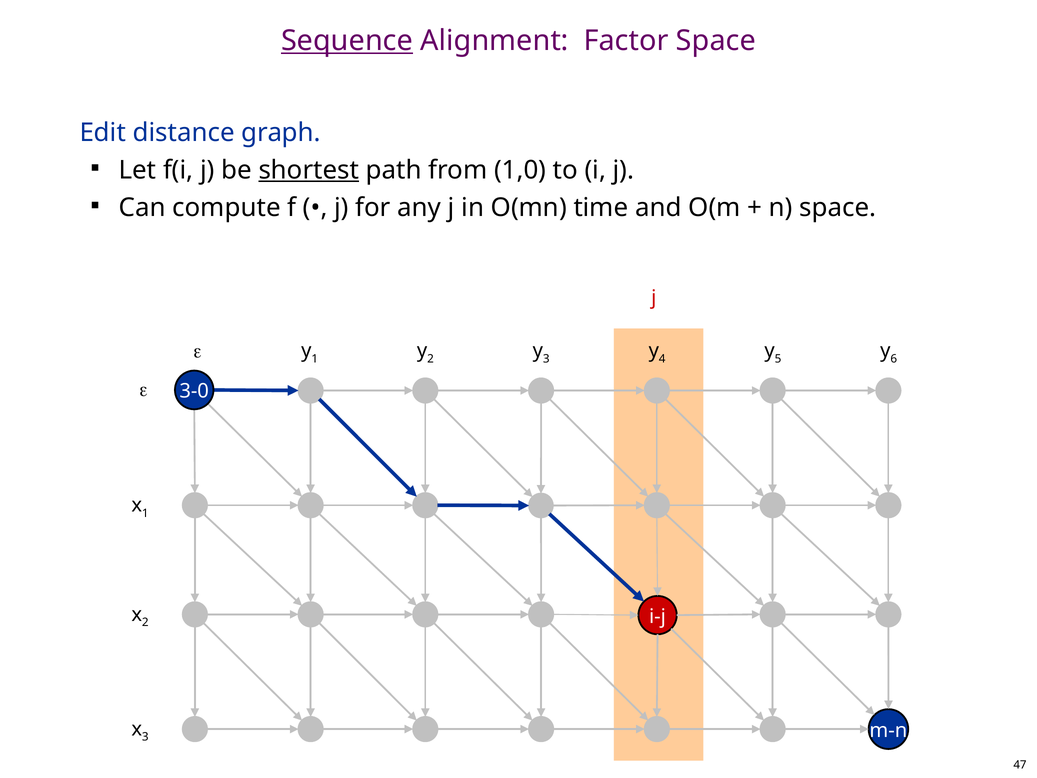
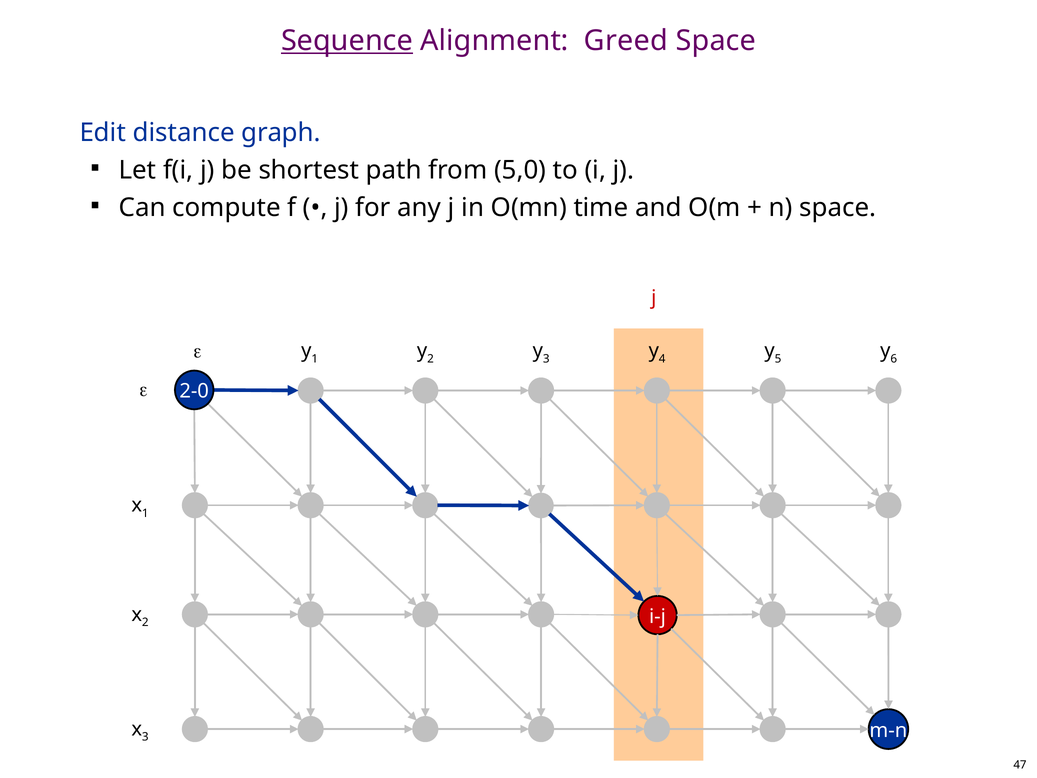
Factor: Factor -> Greed
shortest underline: present -> none
1,0: 1,0 -> 5,0
3-0: 3-0 -> 2-0
